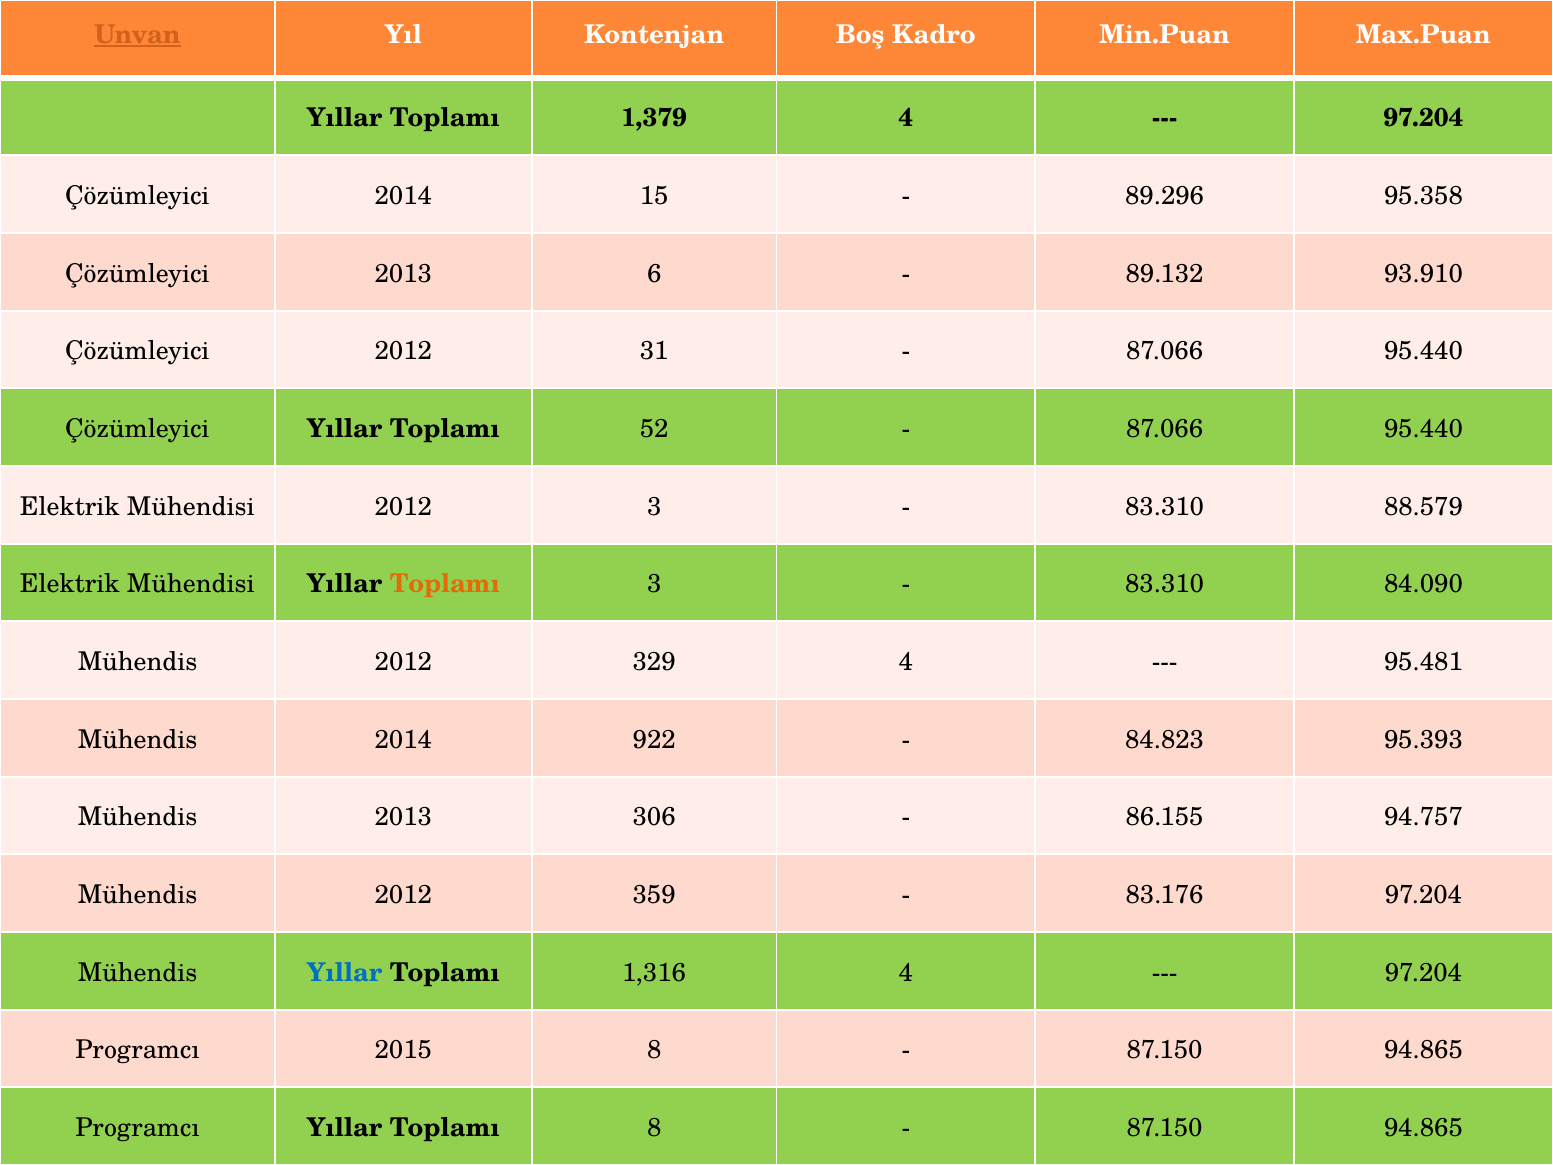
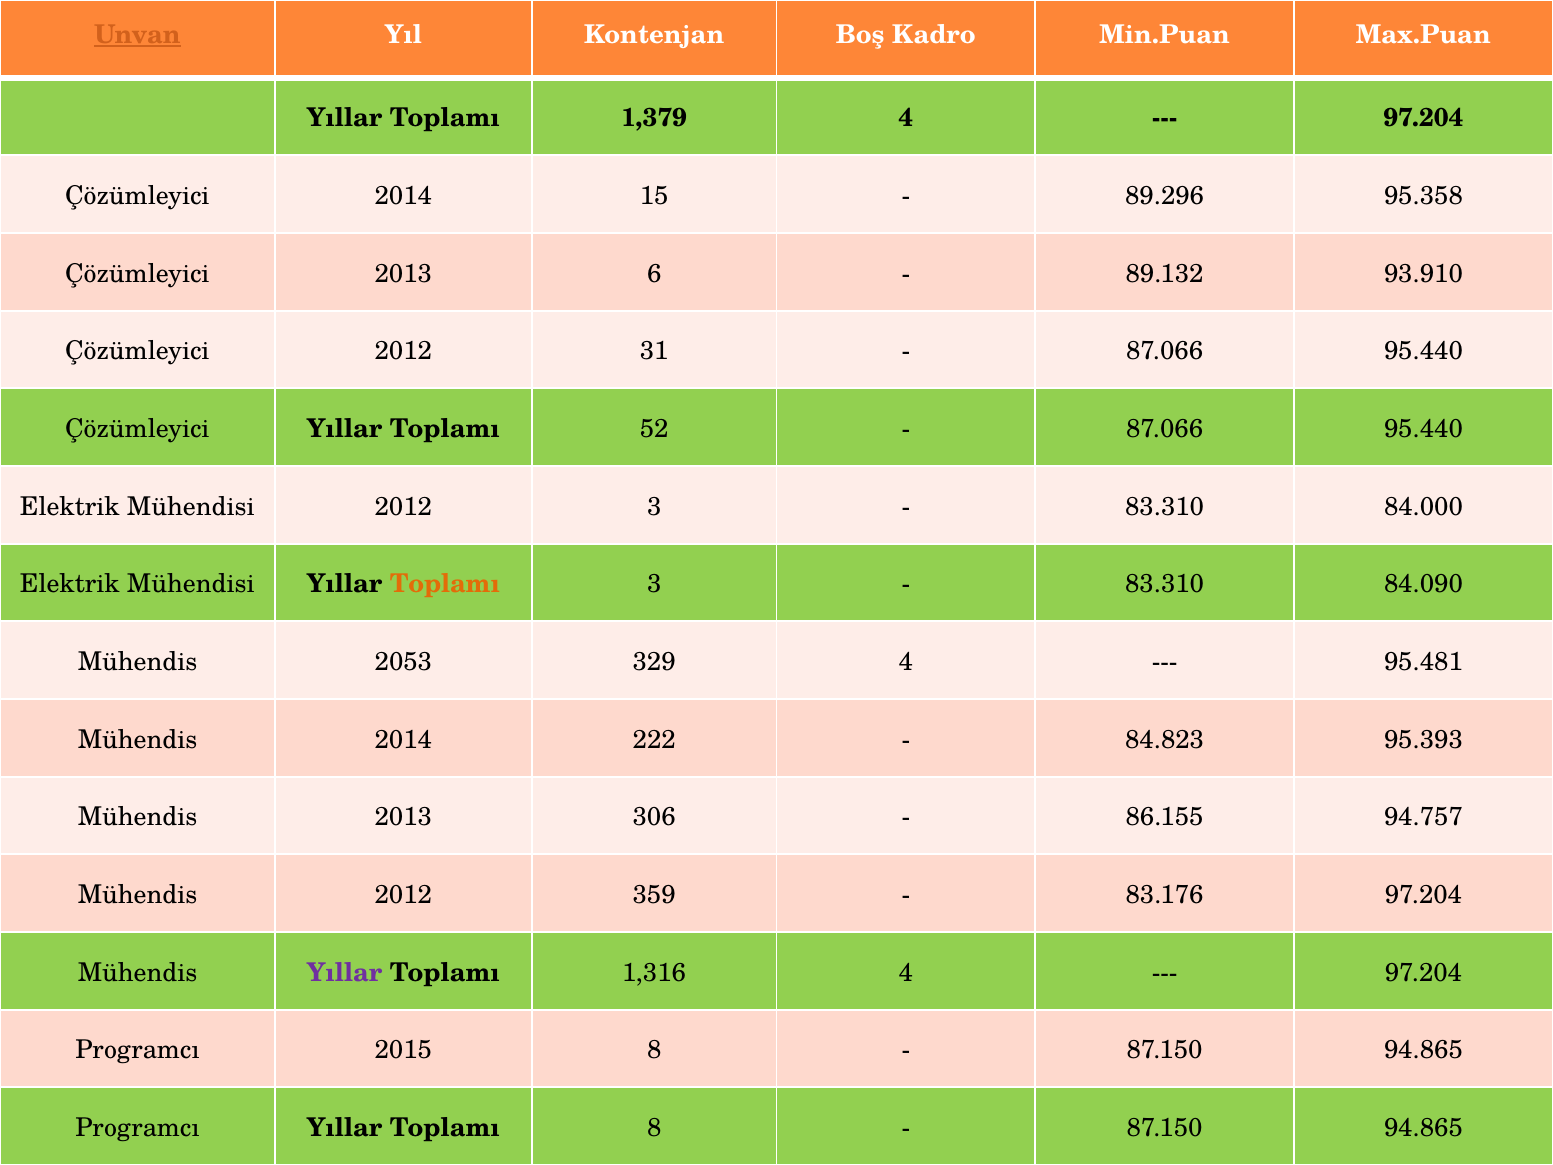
88.579: 88.579 -> 84.000
2012 at (403, 662): 2012 -> 2053
922: 922 -> 222
Yıllar at (345, 972) colour: blue -> purple
